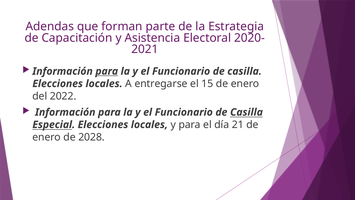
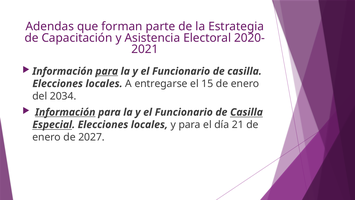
2022: 2022 -> 2034
Información at (65, 112) underline: none -> present
2028: 2028 -> 2027
